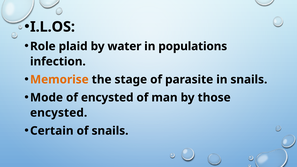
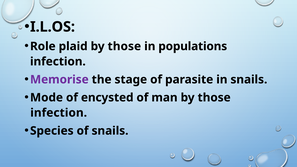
plaid by water: water -> those
Memorise colour: orange -> purple
encysted at (59, 113): encysted -> infection
Certain: Certain -> Species
